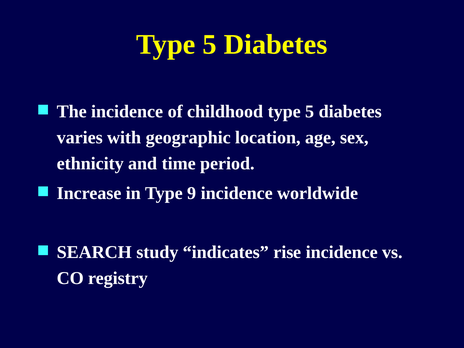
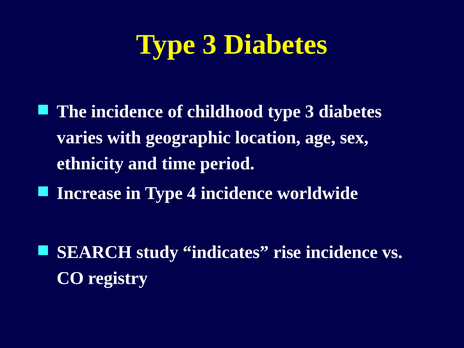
5 at (210, 45): 5 -> 3
childhood type 5: 5 -> 3
9: 9 -> 4
